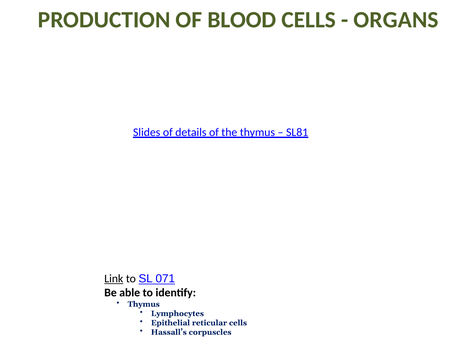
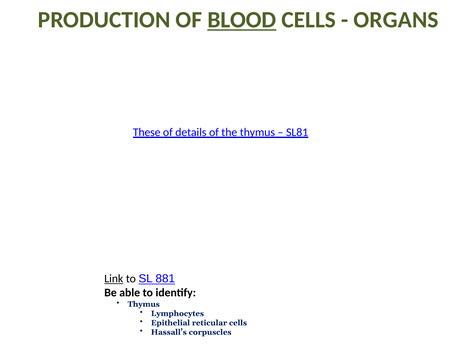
BLOOD underline: none -> present
Slides: Slides -> These
071: 071 -> 881
